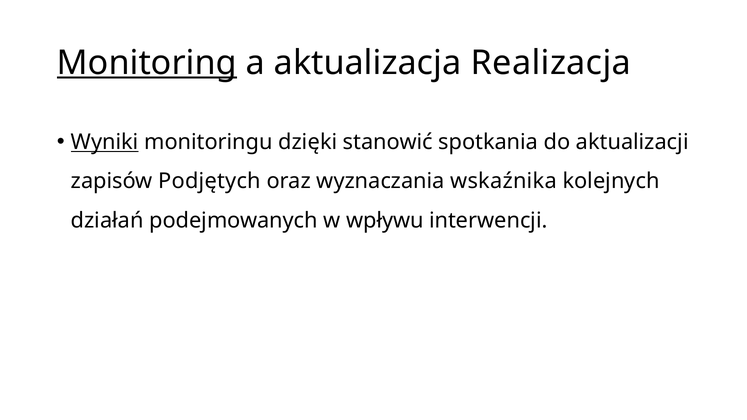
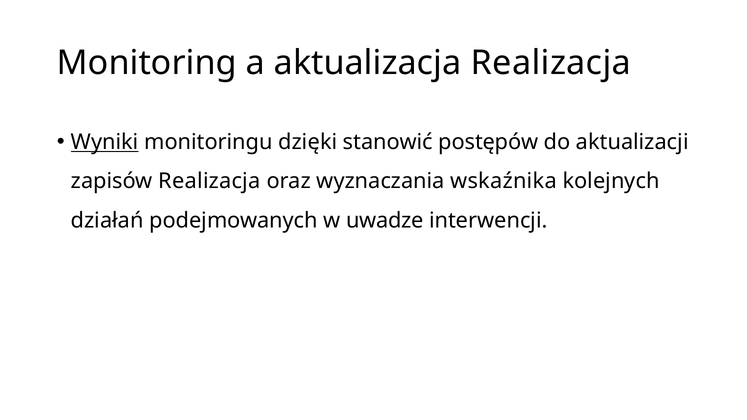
Monitoring underline: present -> none
spotkania: spotkania -> postępów
zapisów Podjętych: Podjętych -> Realizacja
wpływu: wpływu -> uwadze
